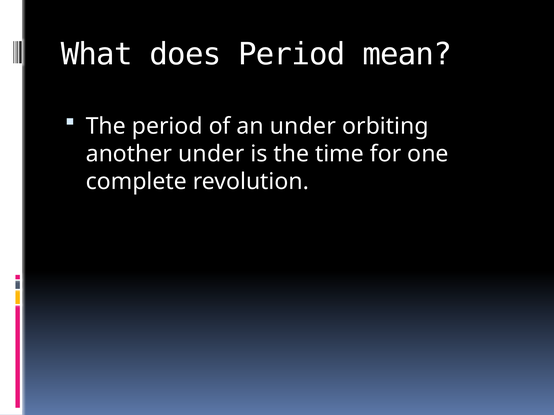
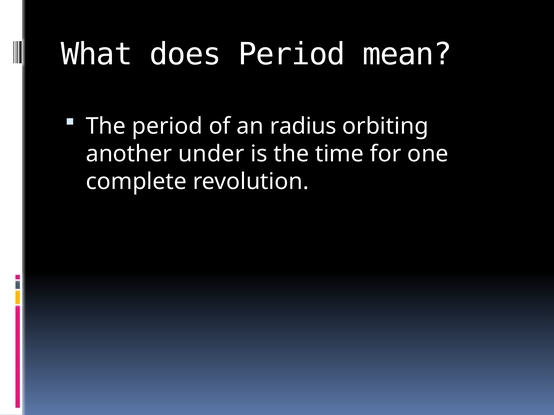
an under: under -> radius
